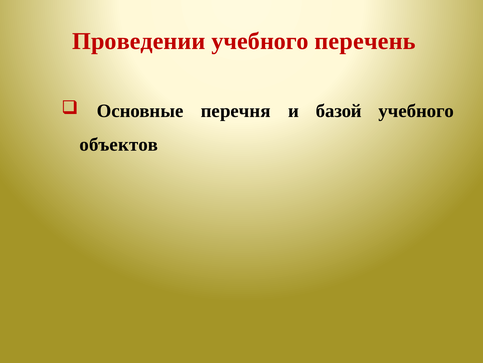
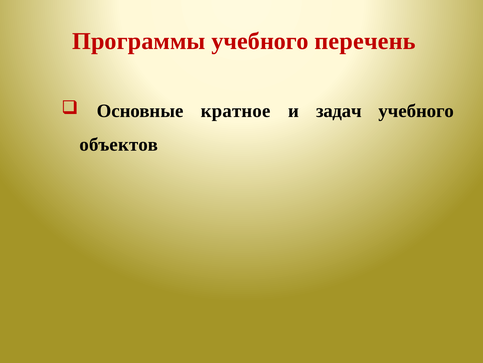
Проведении: Проведении -> Программы
перечня: перечня -> кратное
базой: базой -> задач
